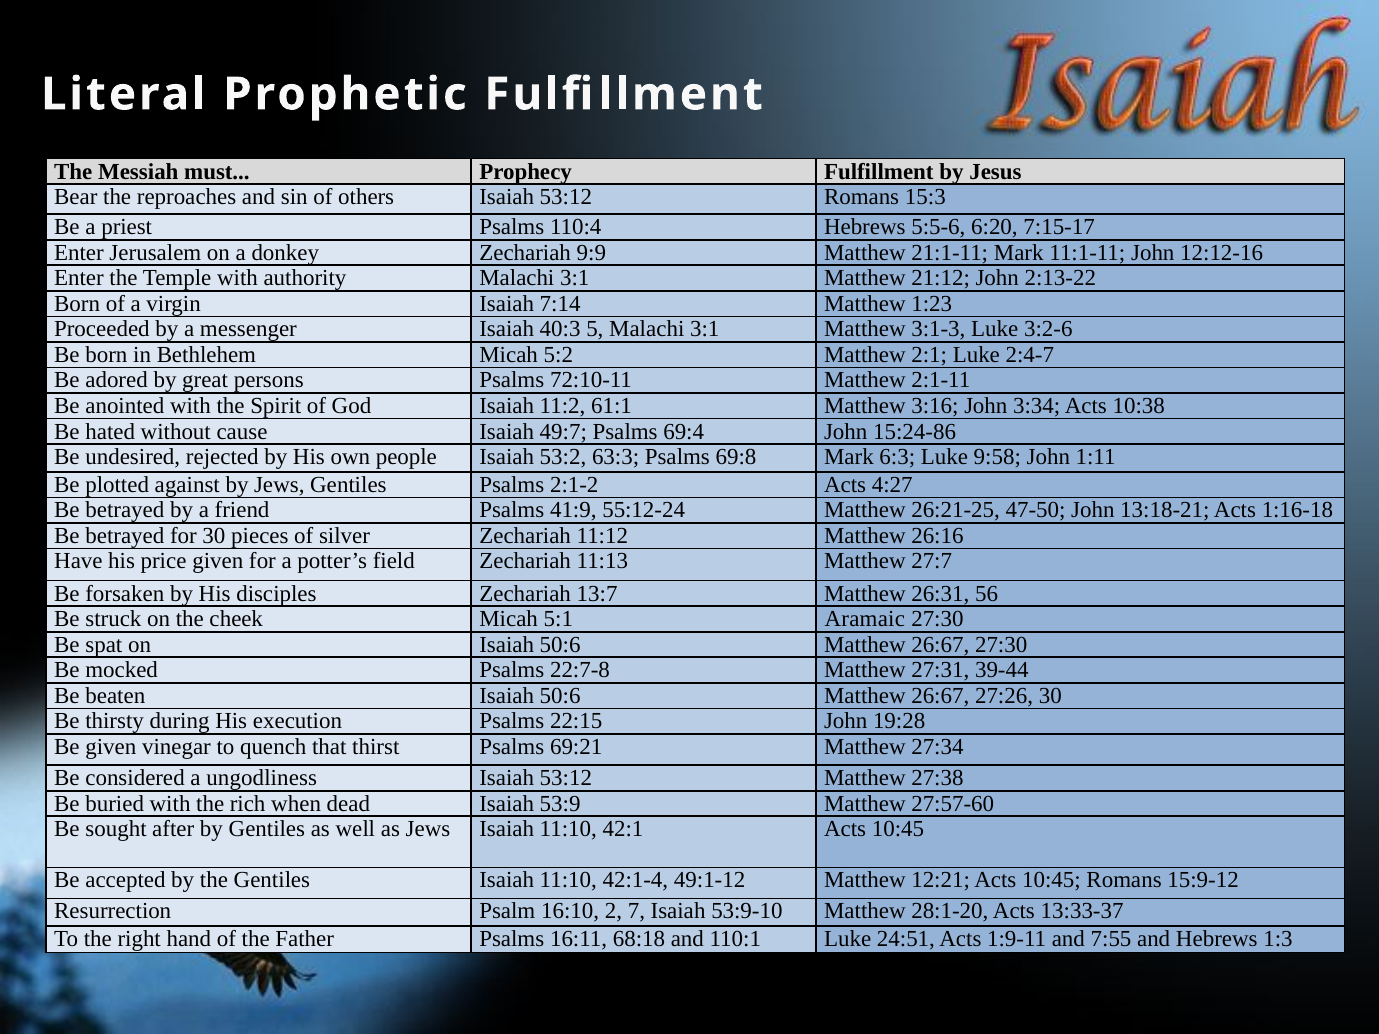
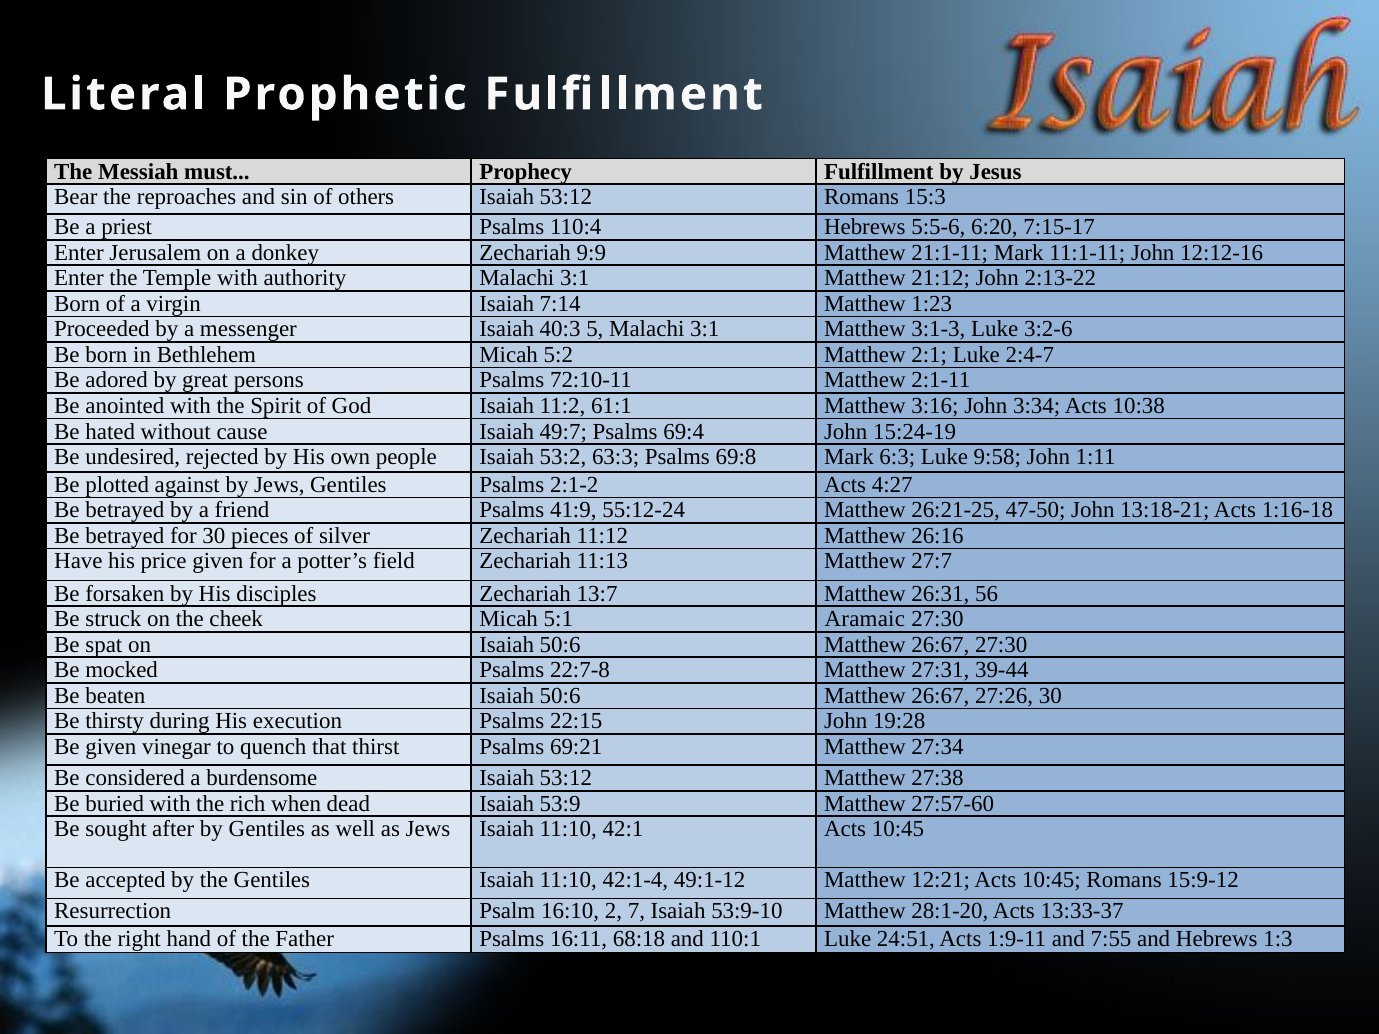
15:24‑86: 15:24‑86 -> 15:24‑19
ungodliness: ungodliness -> burdensome
